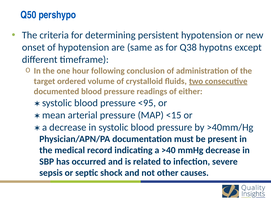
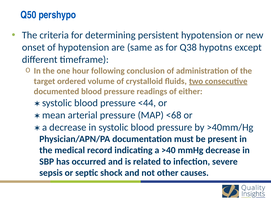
<95: <95 -> <44
<15: <15 -> <68
